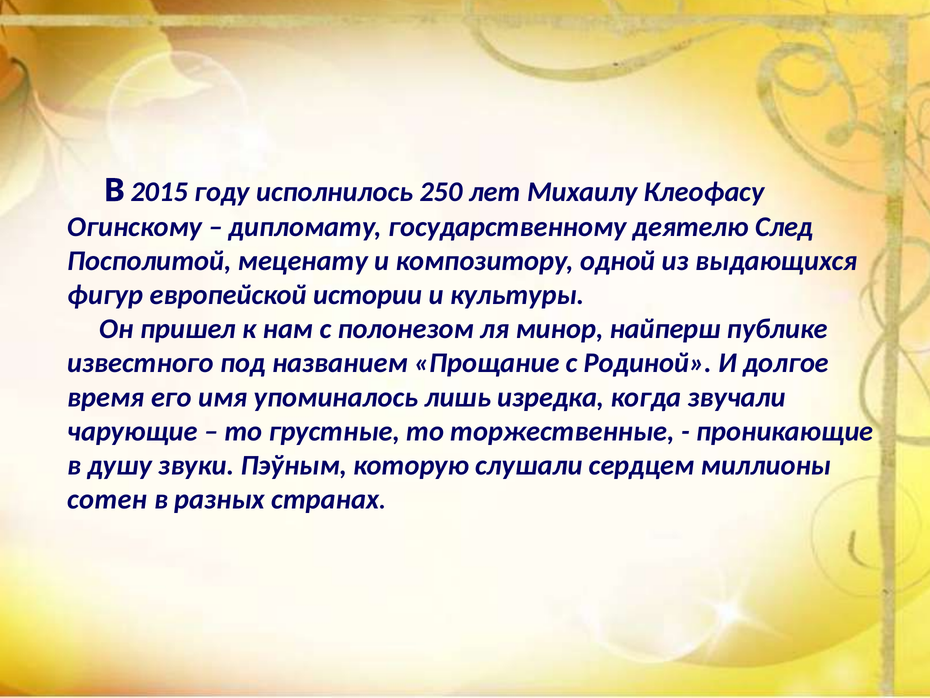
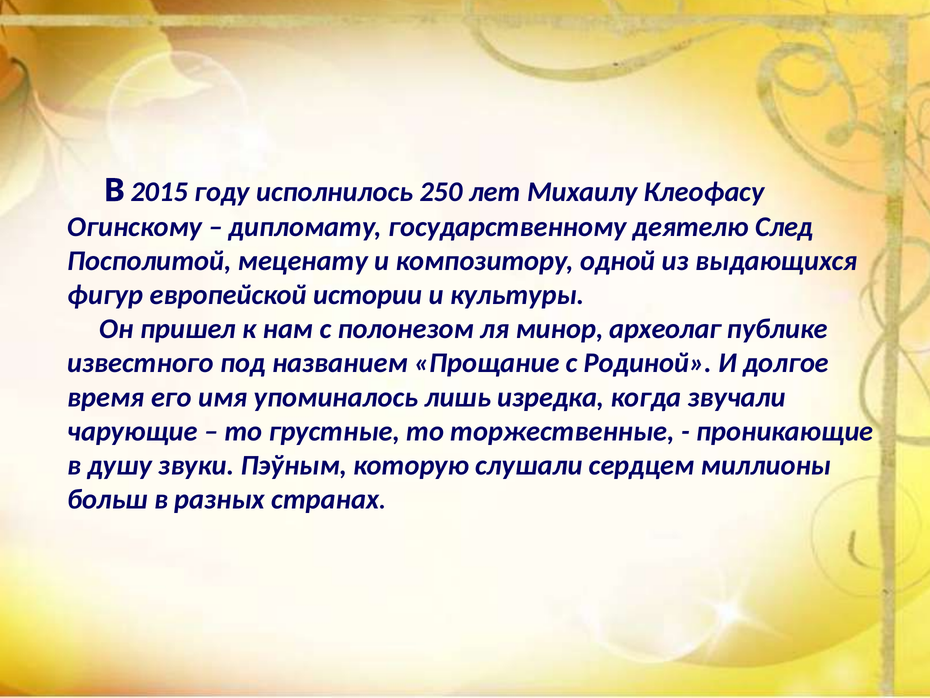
найперш: найперш -> археолаг
сотен: сотен -> больш
